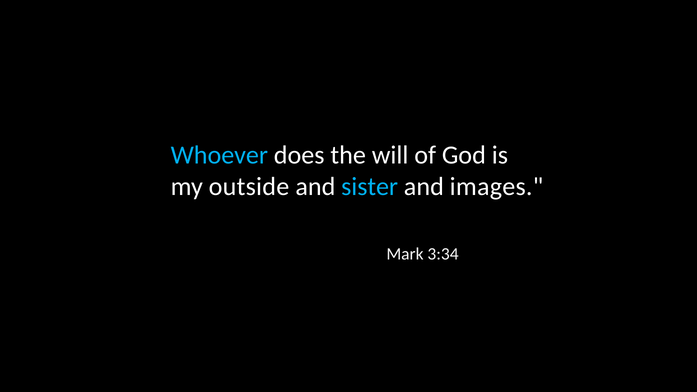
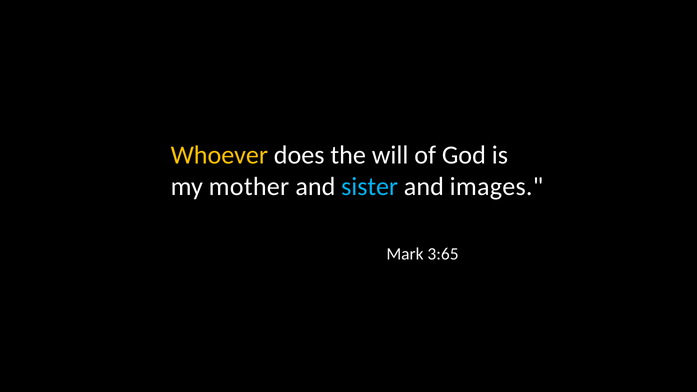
Whoever colour: light blue -> yellow
outside: outside -> mother
3:34: 3:34 -> 3:65
